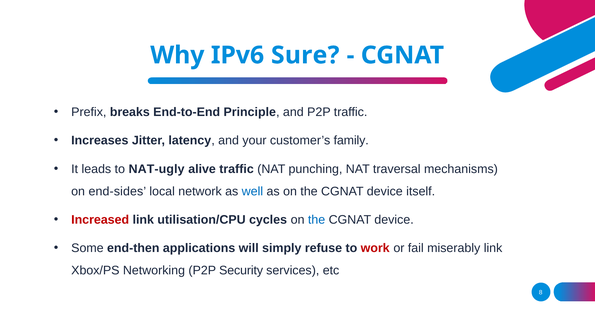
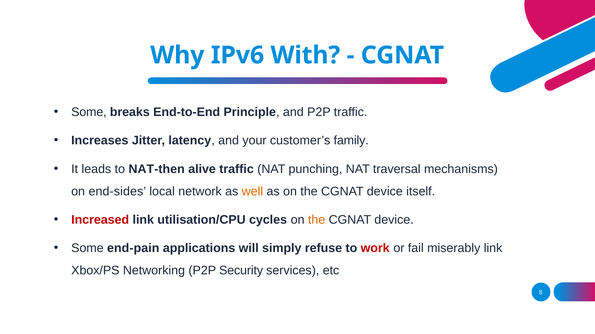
Sure: Sure -> With
Prefix at (89, 112): Prefix -> Some
NAT-ugly: NAT-ugly -> NAT-then
well colour: blue -> orange
the at (317, 220) colour: blue -> orange
end-then: end-then -> end-pain
